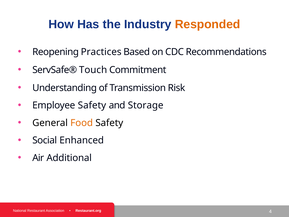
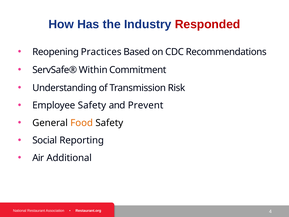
Responded colour: orange -> red
Touch: Touch -> Within
Storage: Storage -> Prevent
Enhanced: Enhanced -> Reporting
